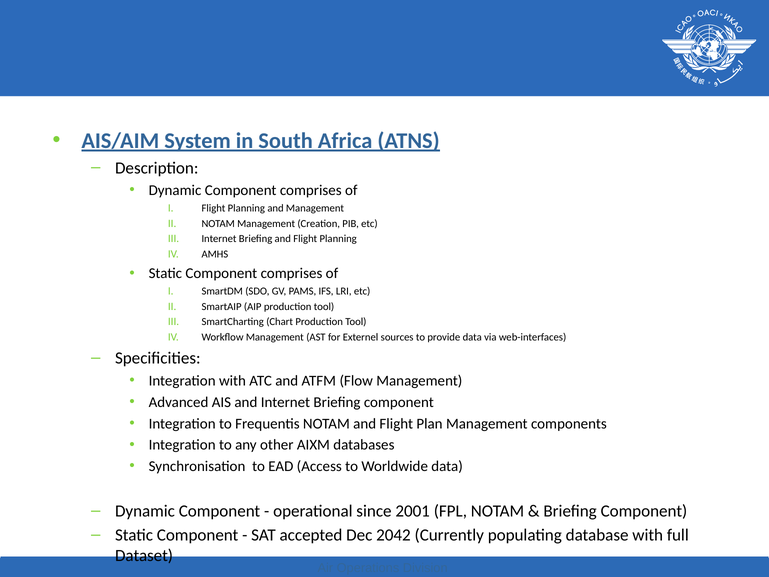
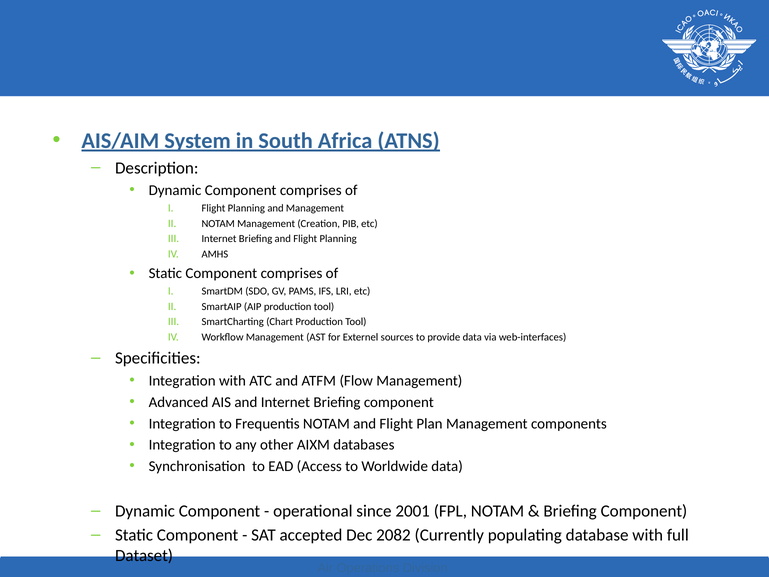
2042: 2042 -> 2082
